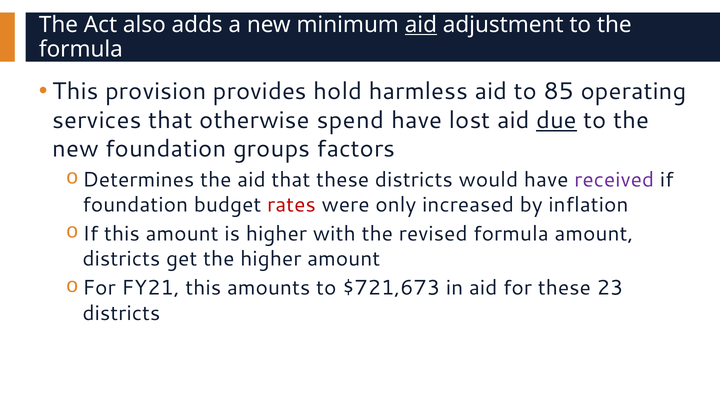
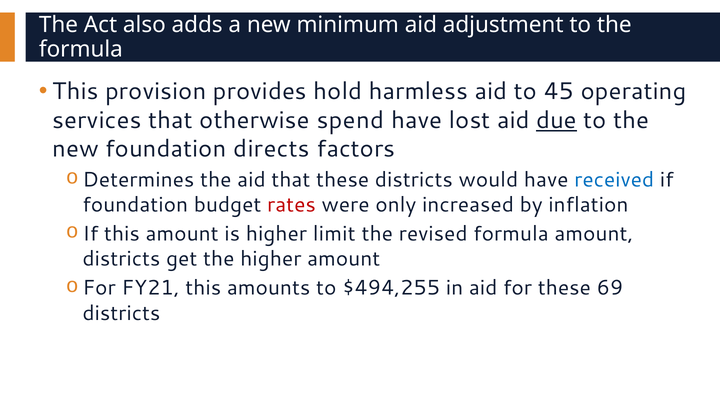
aid at (421, 25) underline: present -> none
85: 85 -> 45
groups: groups -> directs
received colour: purple -> blue
with: with -> limit
$721,673: $721,673 -> $494,255
23: 23 -> 69
